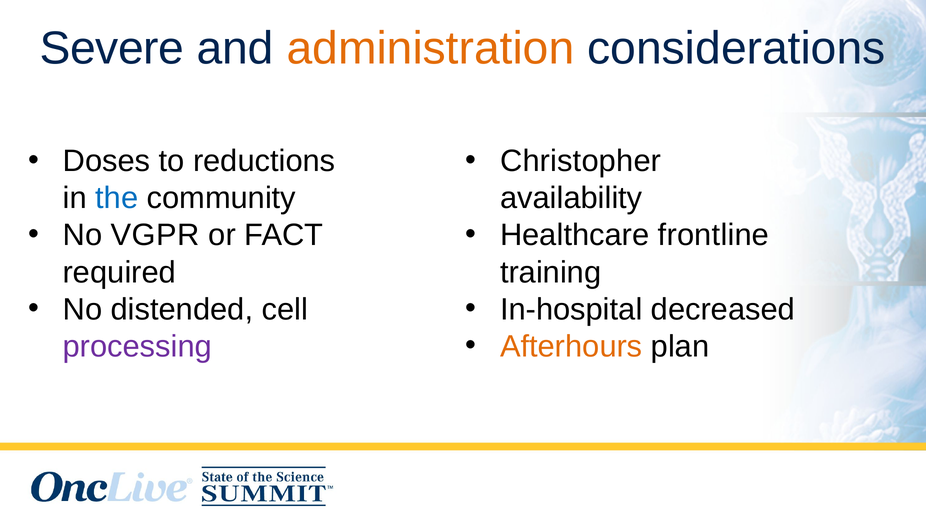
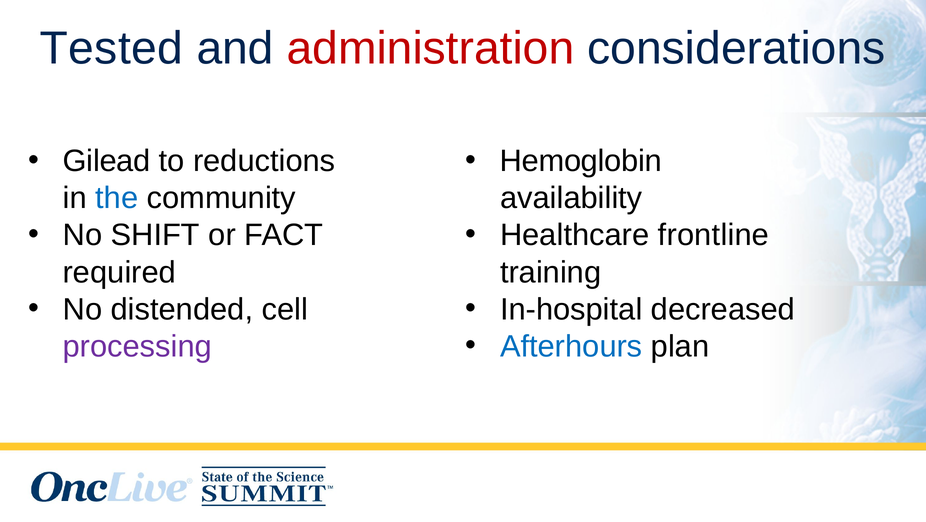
Severe: Severe -> Tested
administration colour: orange -> red
Doses: Doses -> Gilead
Christopher: Christopher -> Hemoglobin
VGPR: VGPR -> SHIFT
Afterhours colour: orange -> blue
